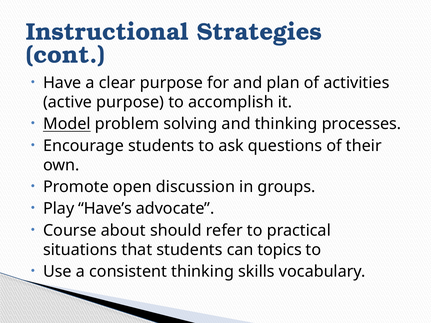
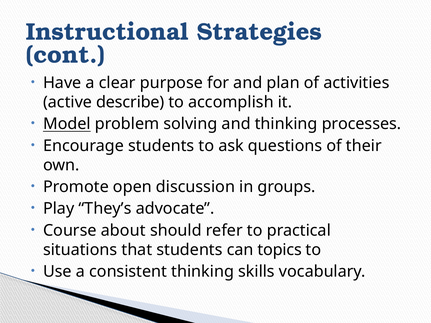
active purpose: purpose -> describe
Have’s: Have’s -> They’s
